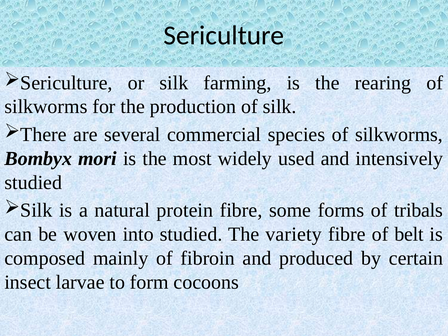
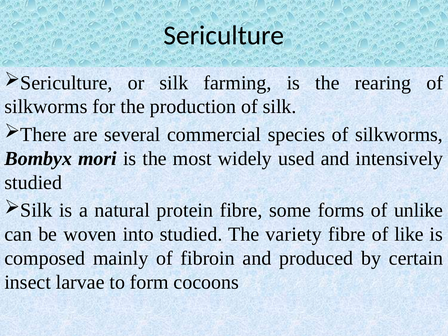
tribals: tribals -> unlike
belt: belt -> like
